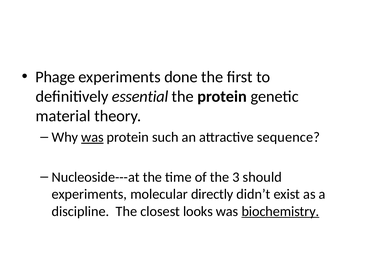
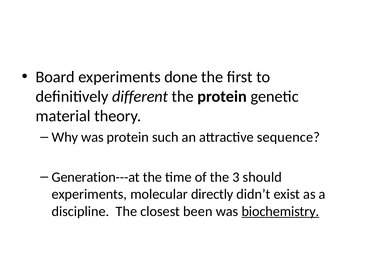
Phage: Phage -> Board
essential: essential -> different
was at (92, 137) underline: present -> none
Nucleoside---at: Nucleoside---at -> Generation---at
looks: looks -> been
